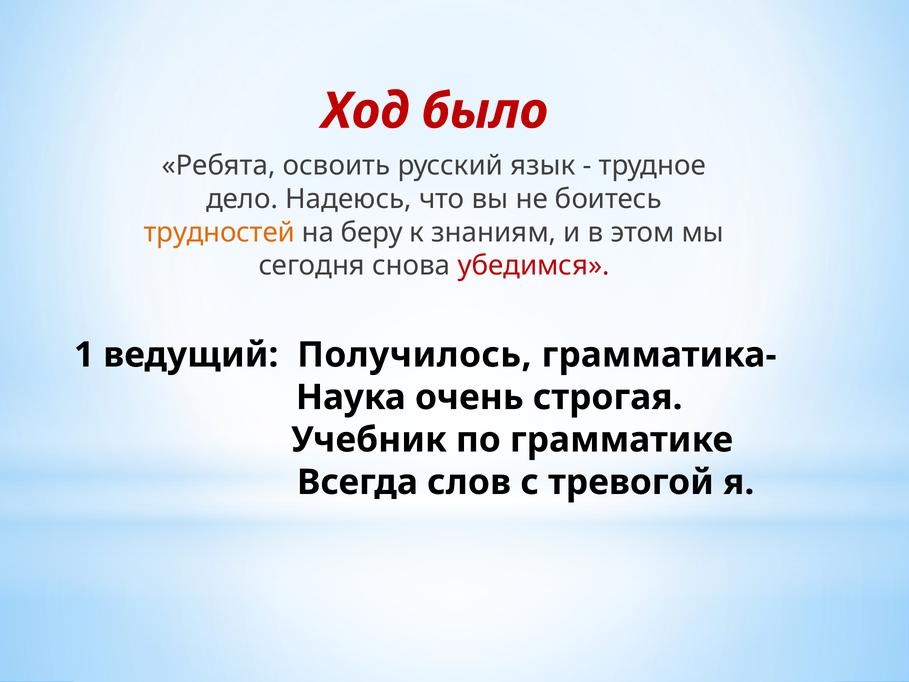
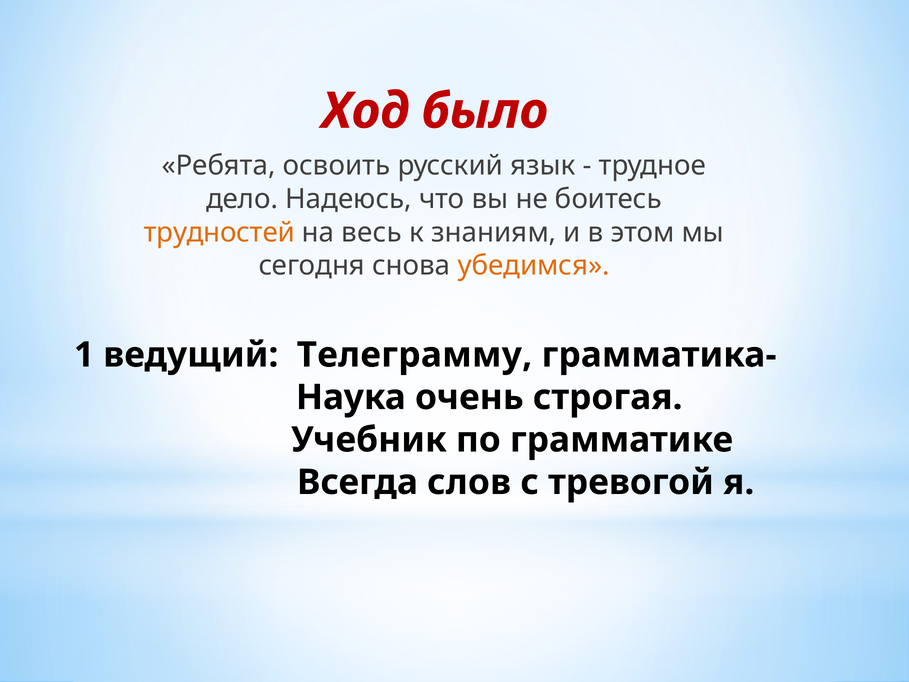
беру: беру -> весь
убедимся colour: red -> orange
Получилось: Получилось -> Телеграмму
